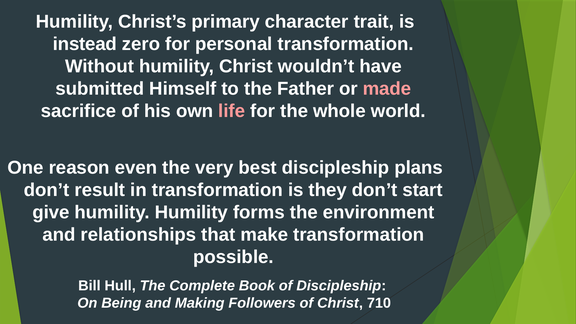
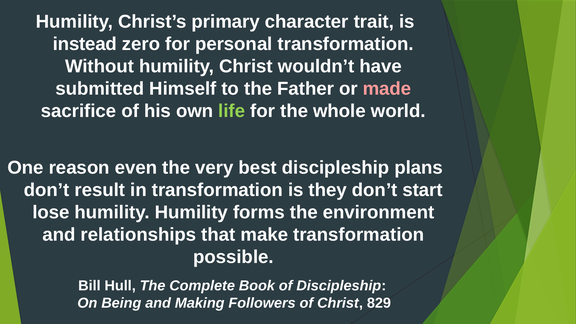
life colour: pink -> light green
give: give -> lose
710: 710 -> 829
